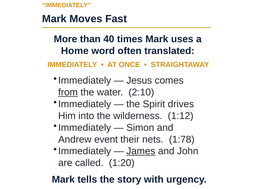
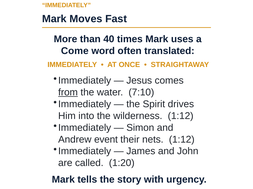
Home: Home -> Come
2:10: 2:10 -> 7:10
nets 1:78: 1:78 -> 1:12
James underline: present -> none
